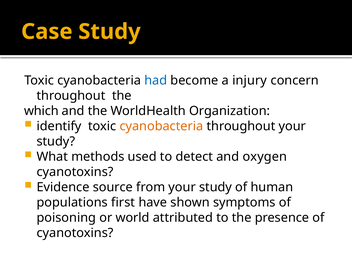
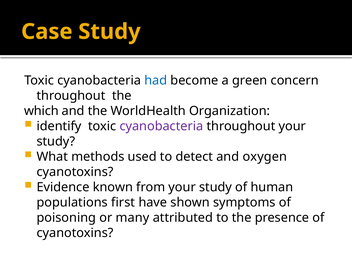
injury: injury -> green
cyanobacteria at (161, 126) colour: orange -> purple
source: source -> known
world: world -> many
